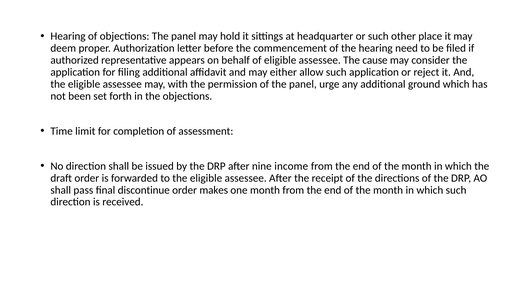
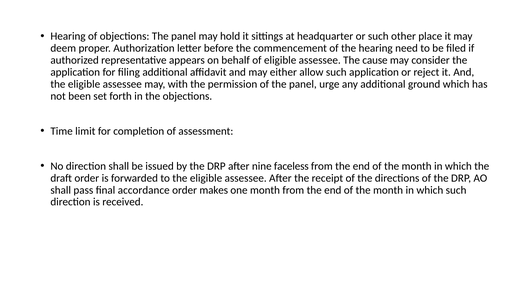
income: income -> faceless
discontinue: discontinue -> accordance
